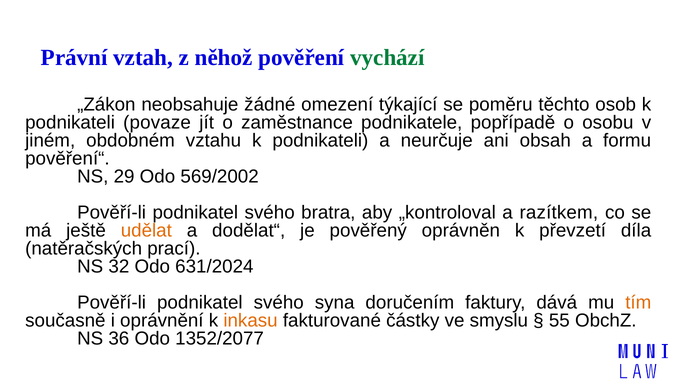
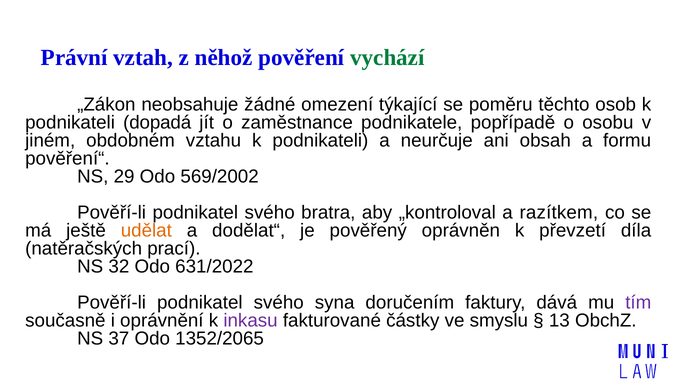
povaze: povaze -> dopadá
631/2024: 631/2024 -> 631/2022
tím colour: orange -> purple
inkasu colour: orange -> purple
55: 55 -> 13
36: 36 -> 37
1352/2077: 1352/2077 -> 1352/2065
